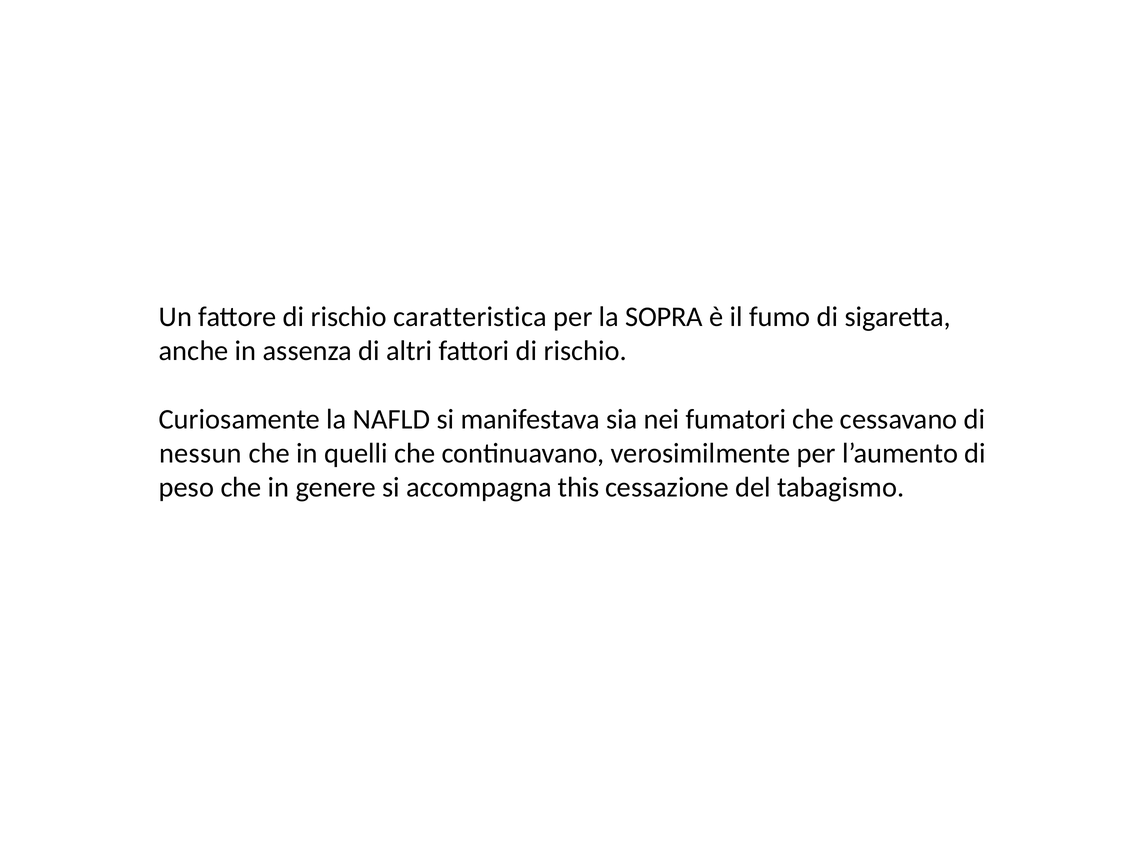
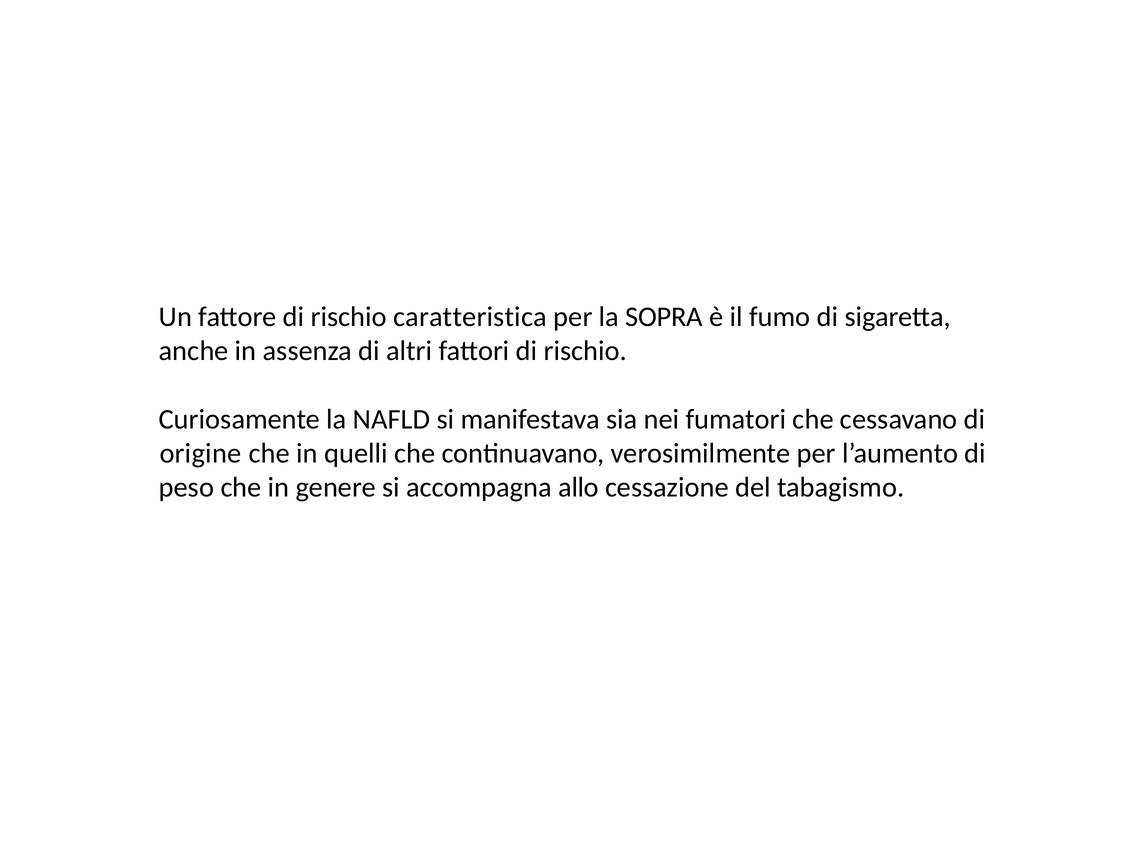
nessun: nessun -> origine
this: this -> allo
